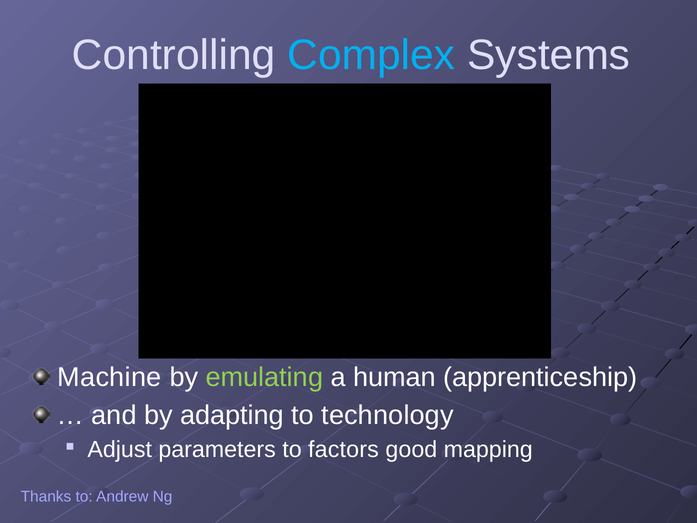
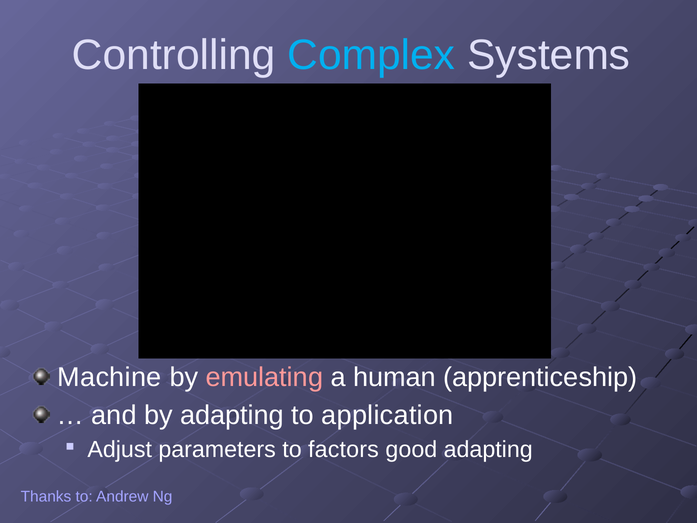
emulating colour: light green -> pink
technology: technology -> application
good mapping: mapping -> adapting
